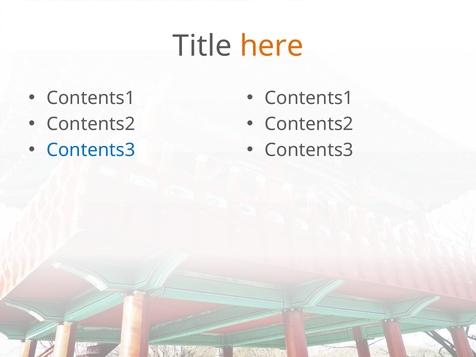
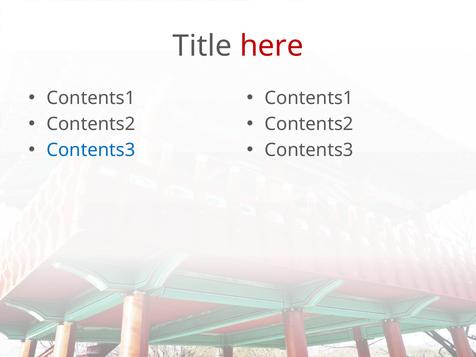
here colour: orange -> red
